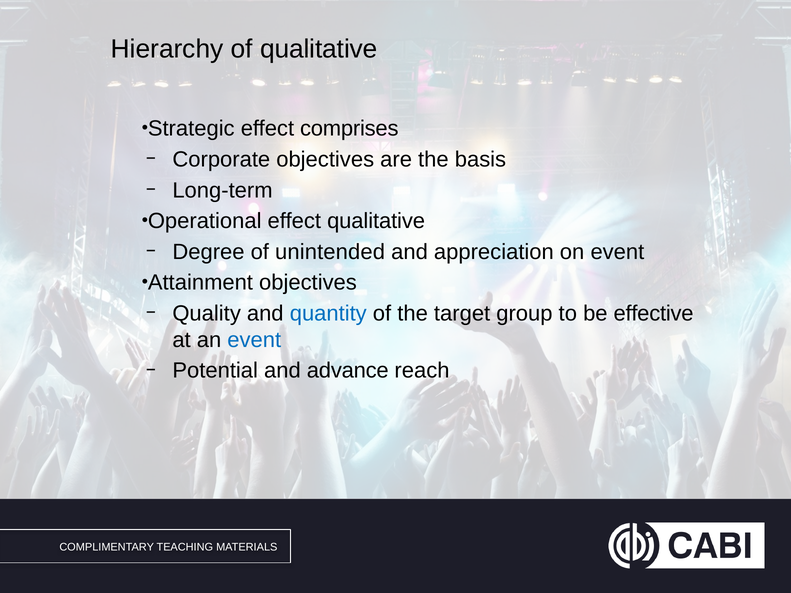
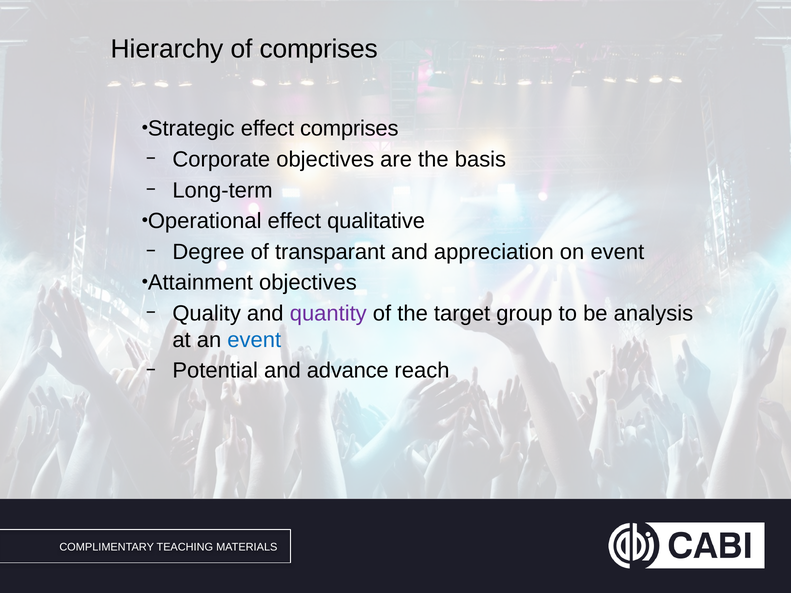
of qualitative: qualitative -> comprises
unintended: unintended -> transparant
quantity colour: blue -> purple
effective: effective -> analysis
